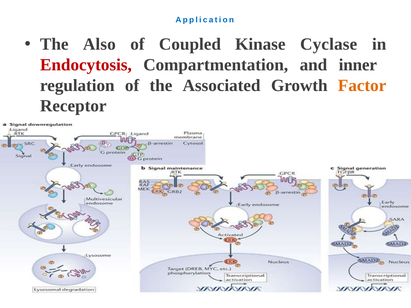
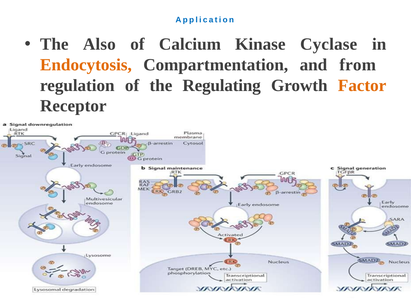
Coupled: Coupled -> Calcium
Endocytosis colour: red -> orange
inner: inner -> from
Associated: Associated -> Regulating
